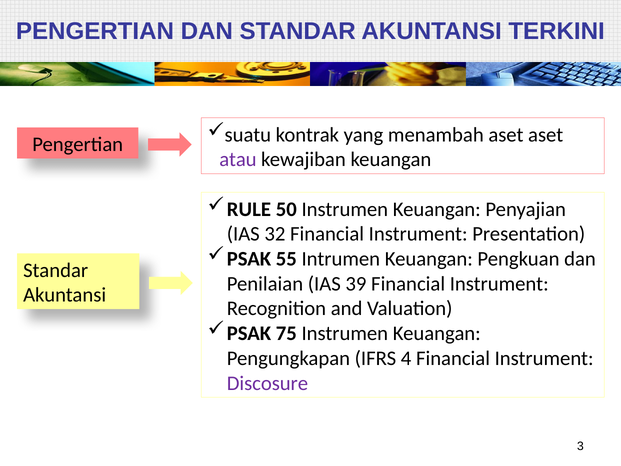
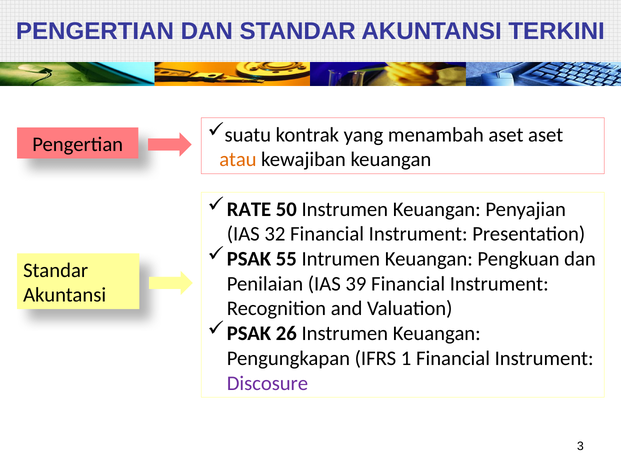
atau colour: purple -> orange
RULE: RULE -> RATE
75: 75 -> 26
4: 4 -> 1
